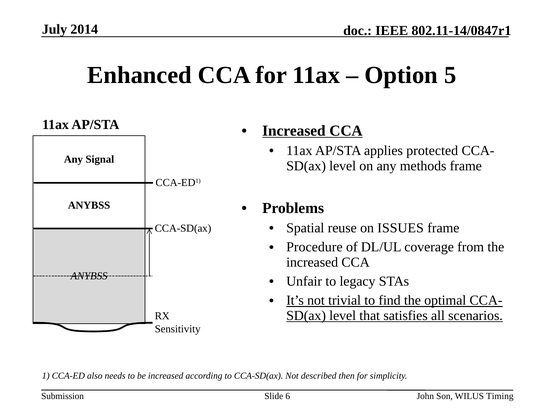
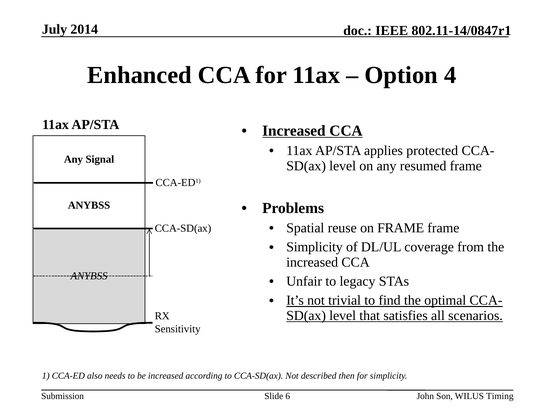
5: 5 -> 4
methods: methods -> resumed
on ISSUES: ISSUES -> FRAME
Procedure at (314, 247): Procedure -> Simplicity
